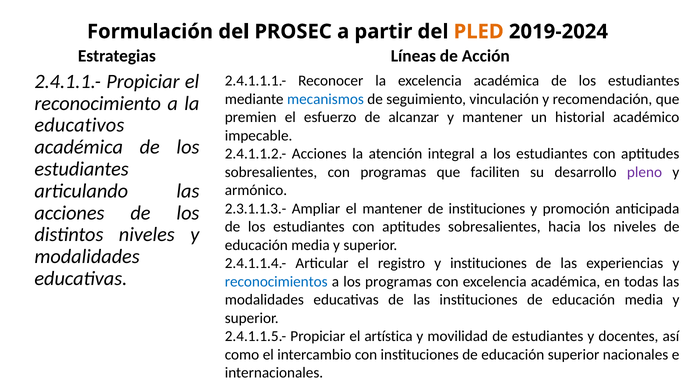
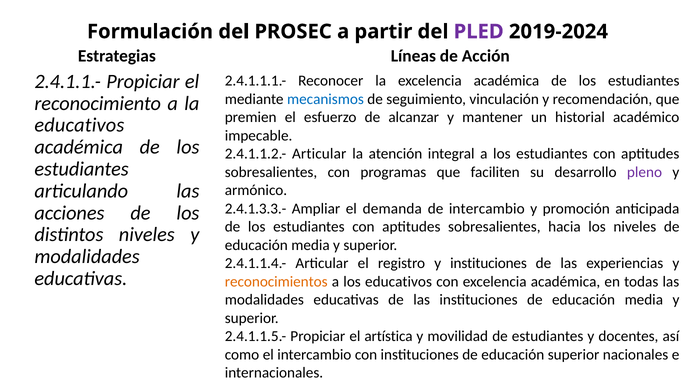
PLED colour: orange -> purple
2.4.1.1.2.- Acciones: Acciones -> Articular
2.3.1.1.3.-: 2.3.1.1.3.- -> 2.4.1.3.3.-
el mantener: mantener -> demanda
de instituciones: instituciones -> intercambio
reconocimientos colour: blue -> orange
los programas: programas -> educativos
